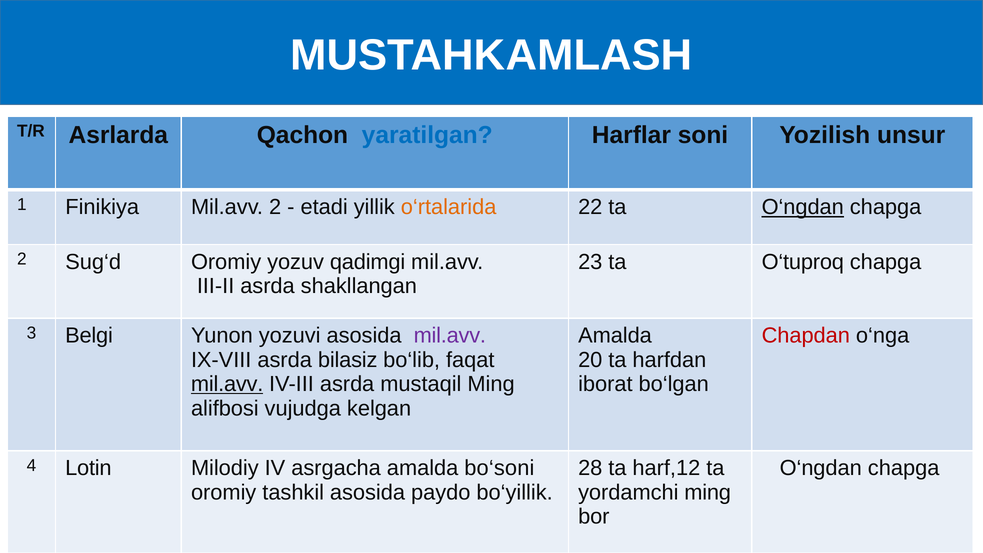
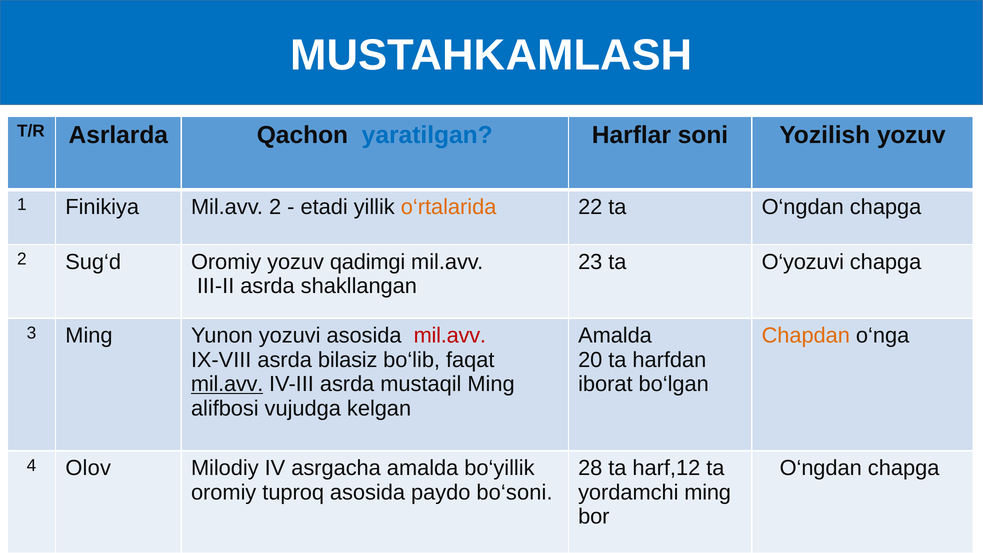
Yozilish unsur: unsur -> yozuv
O‘ngdan at (803, 207) underline: present -> none
O‘tuproq: O‘tuproq -> O‘yozuvi
3 Belgi: Belgi -> Ming
mil.avv at (450, 336) colour: purple -> red
Chapdan colour: red -> orange
Lotin: Lotin -> Olov
bo‘soni: bo‘soni -> bo‘yillik
tashkil: tashkil -> tuproq
bo‘yillik: bo‘yillik -> bo‘soni
